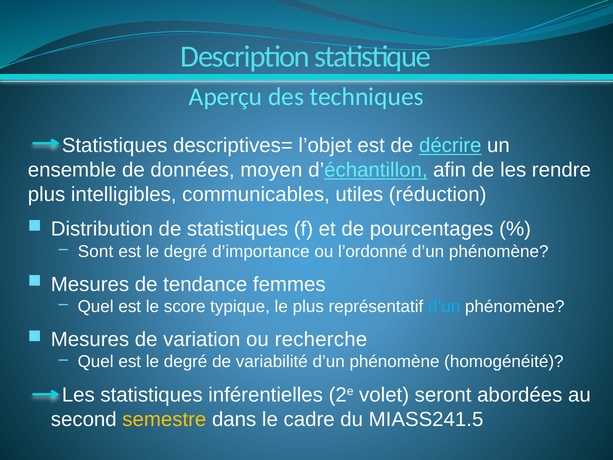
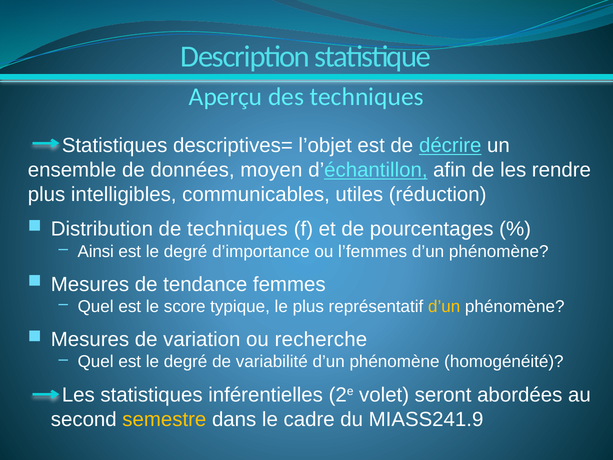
de statistiques: statistiques -> techniques
Sont: Sont -> Ainsi
l’ordonné: l’ordonné -> l’femmes
d’un at (444, 306) colour: light blue -> yellow
MIASS241.5: MIASS241.5 -> MIASS241.9
